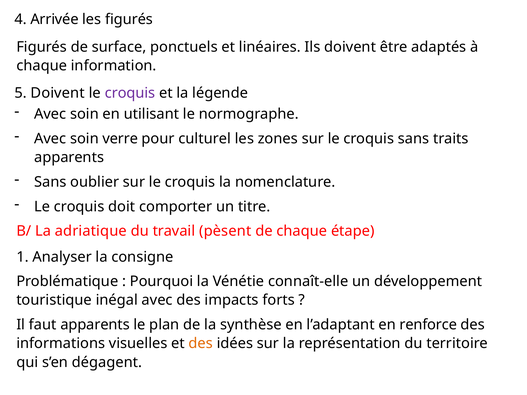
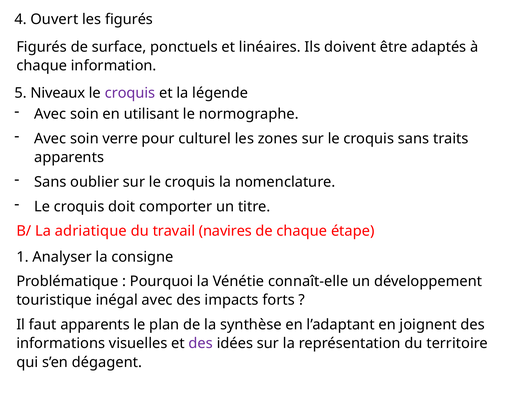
Arrivée: Arrivée -> Ouvert
5 Doivent: Doivent -> Niveaux
pèsent: pèsent -> navires
renforce: renforce -> joignent
des at (201, 344) colour: orange -> purple
